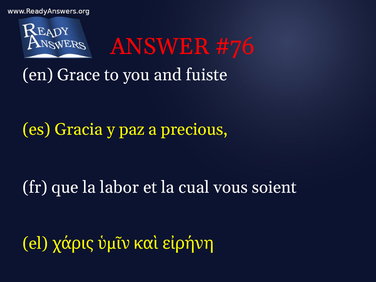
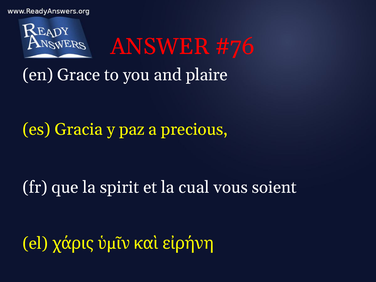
fuiste: fuiste -> plaire
labor: labor -> spirit
